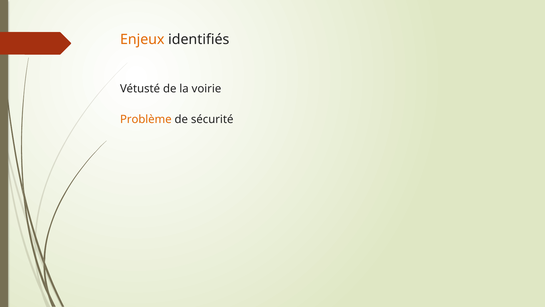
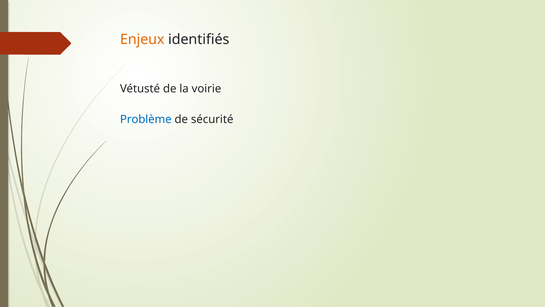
Problème colour: orange -> blue
